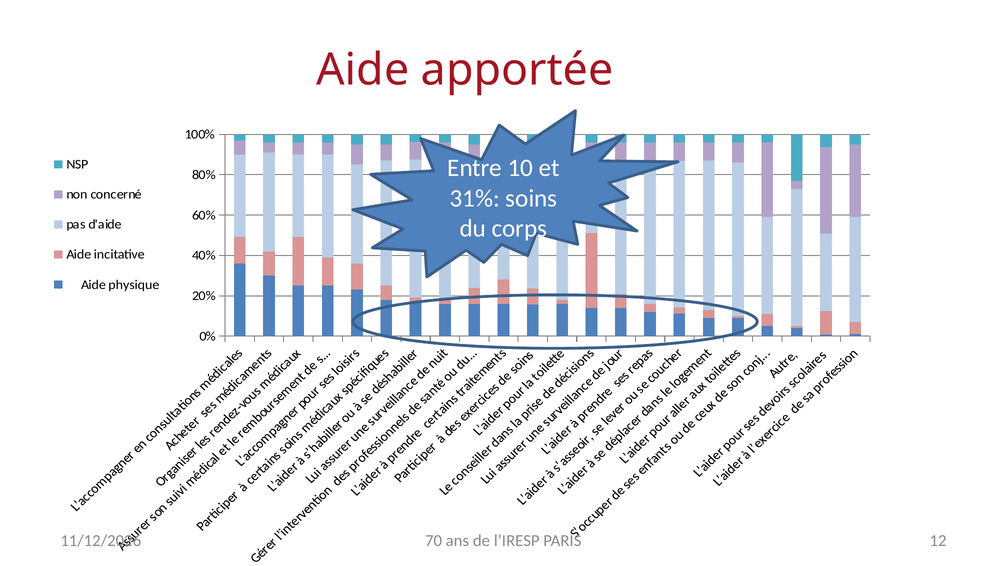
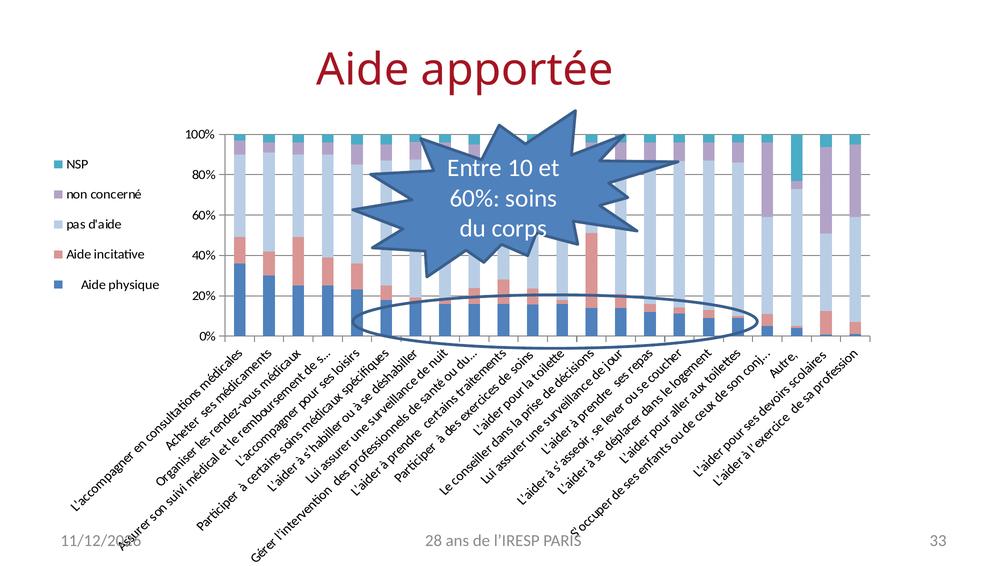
31% at (475, 198): 31% -> 60%
70: 70 -> 28
12: 12 -> 33
